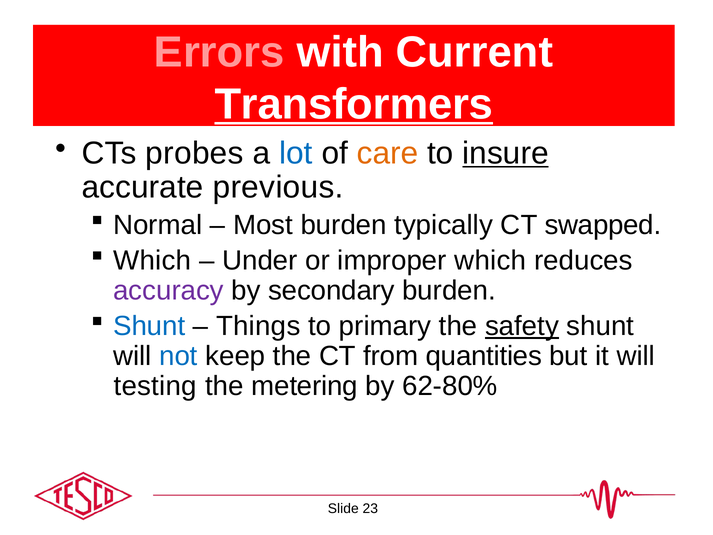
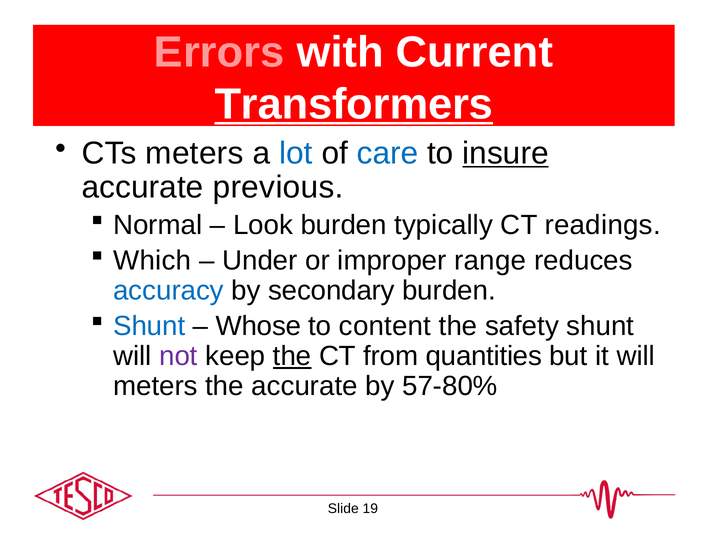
CTs probes: probes -> meters
care colour: orange -> blue
Most: Most -> Look
swapped: swapped -> readings
improper which: which -> range
accuracy colour: purple -> blue
Things: Things -> Whose
primary: primary -> content
safety underline: present -> none
not colour: blue -> purple
the at (292, 356) underline: none -> present
testing at (155, 386): testing -> meters
the metering: metering -> accurate
62-80%: 62-80% -> 57-80%
23: 23 -> 19
